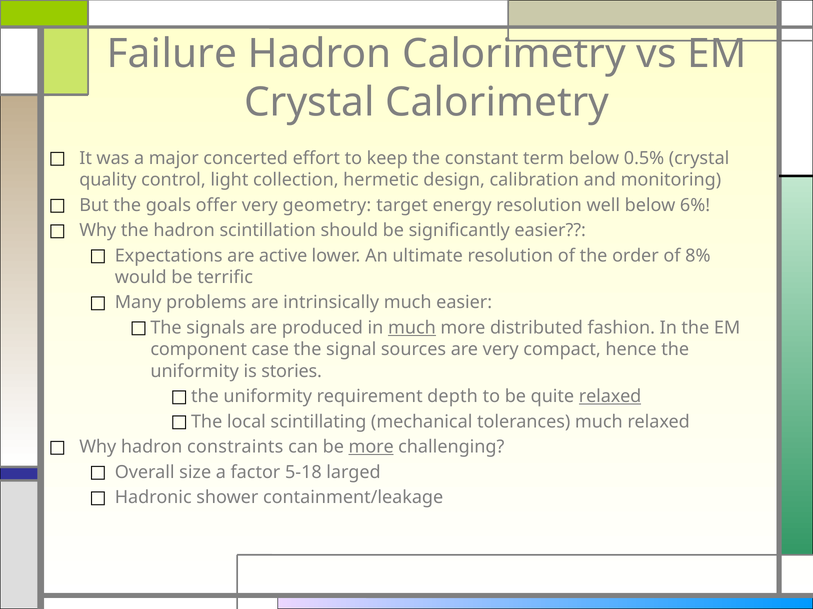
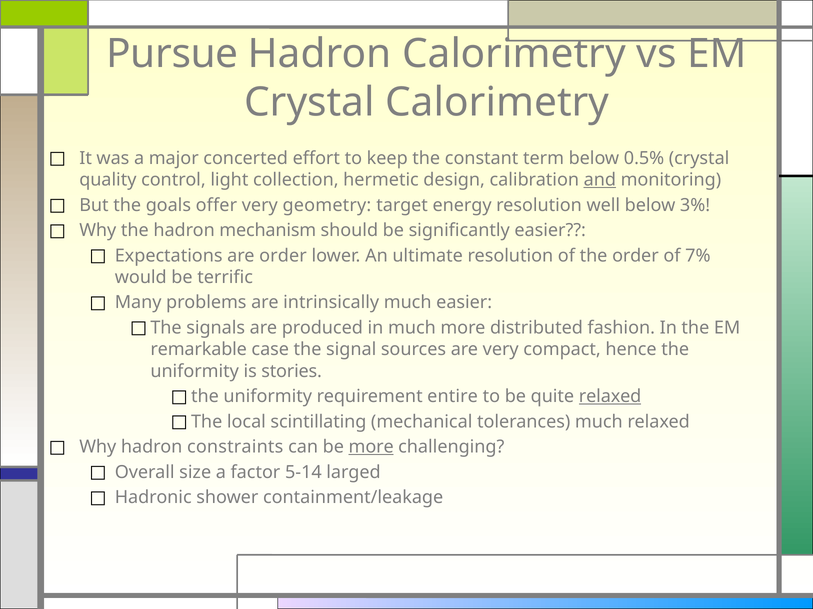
Failure: Failure -> Pursue
and underline: none -> present
6%: 6% -> 3%
scintillation: scintillation -> mechanism
are active: active -> order
8%: 8% -> 7%
much at (412, 328) underline: present -> none
component: component -> remarkable
depth: depth -> entire
5-18: 5-18 -> 5-14
